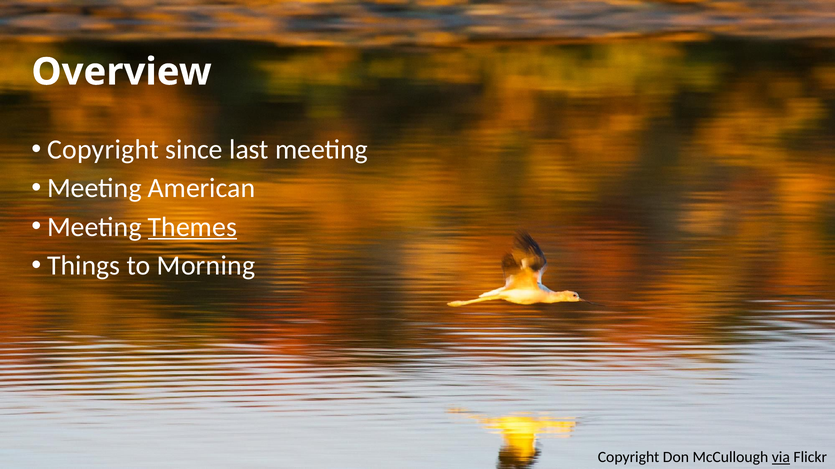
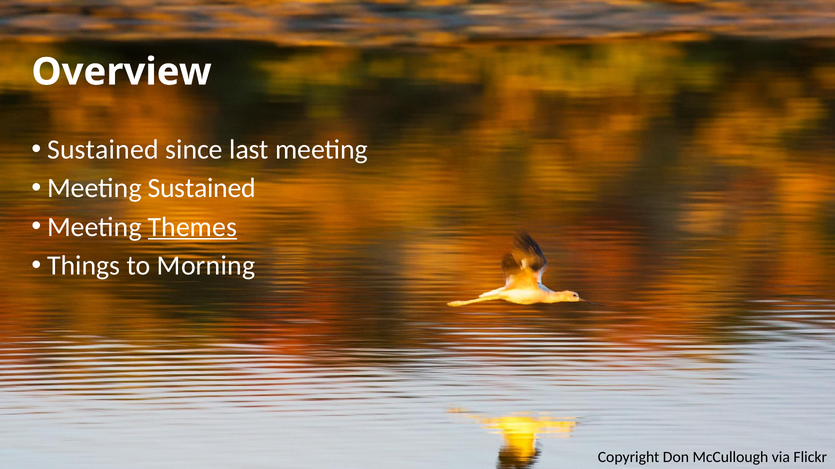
Copyright at (103, 150): Copyright -> Sustained
Meeting American: American -> Sustained
via underline: present -> none
